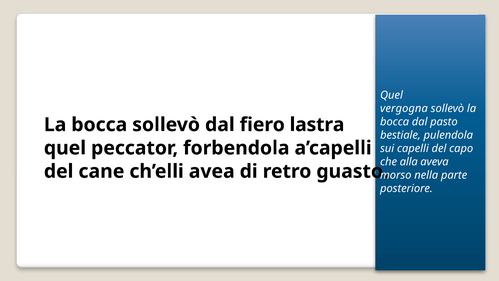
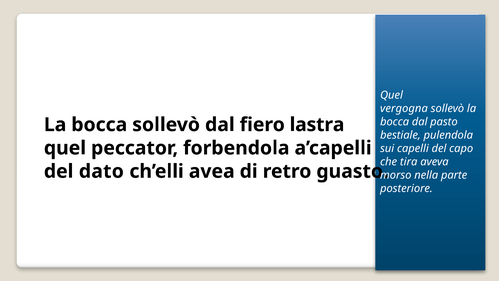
alla: alla -> tira
cane: cane -> dato
